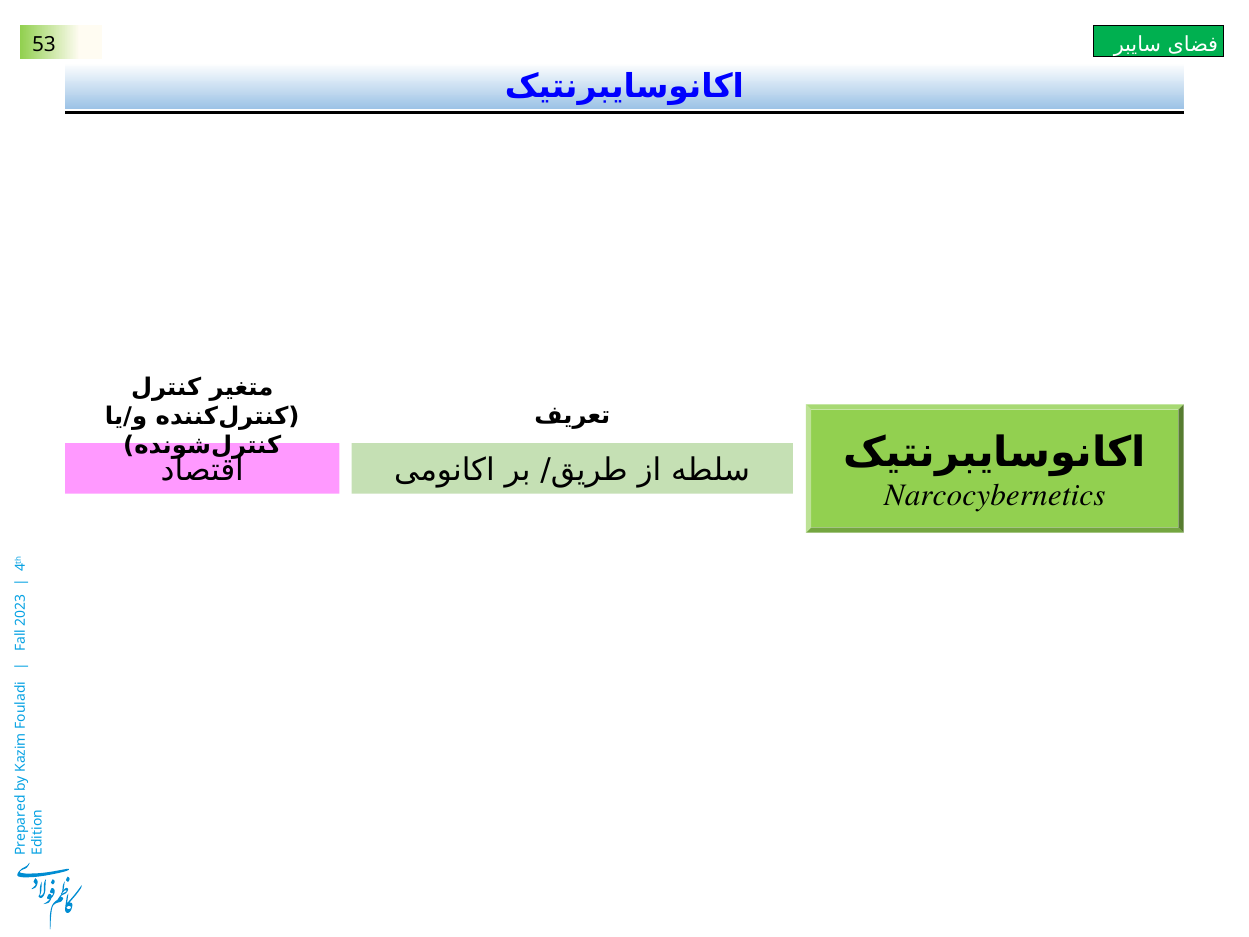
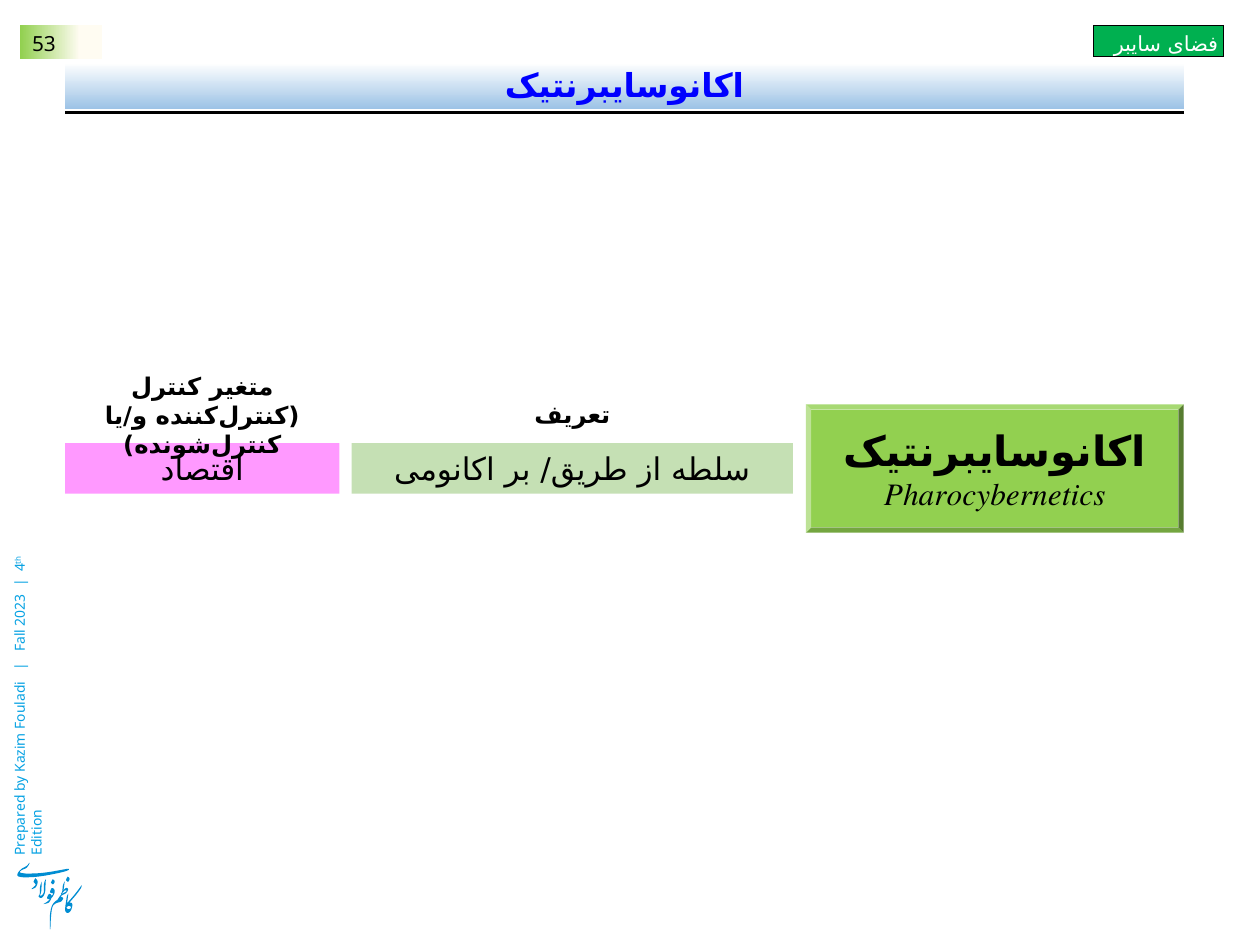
Narcocybernetics: Narcocybernetics -> Pharocybernetics
